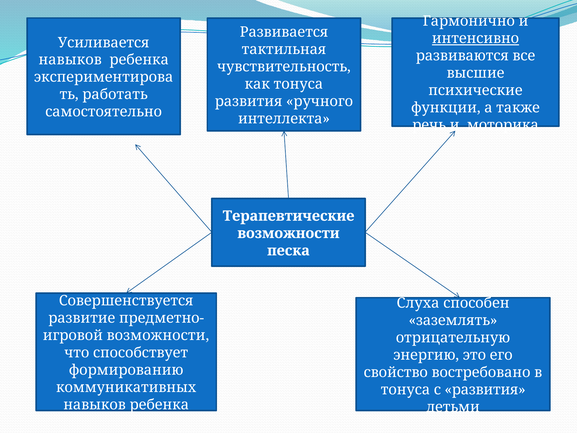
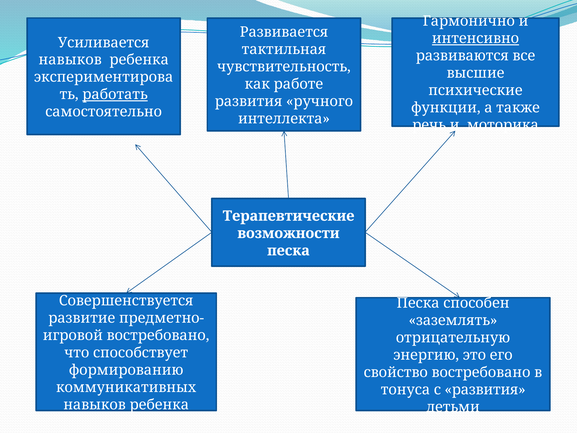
как тонуса: тонуса -> работе
работать underline: none -> present
Слуха at (418, 303): Слуха -> Песка
игровой возможности: возможности -> востребовано
